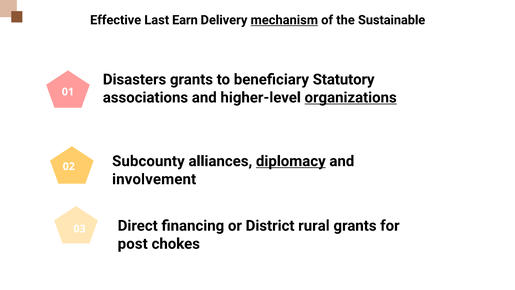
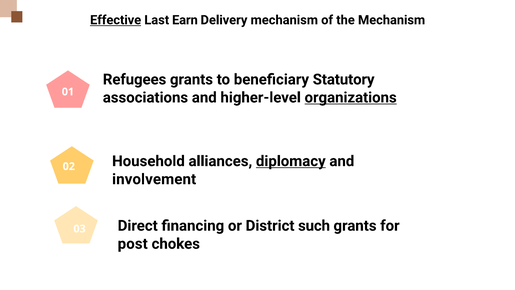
Effective underline: none -> present
mechanism at (284, 20) underline: present -> none
the Sustainable: Sustainable -> Mechanism
Disasters: Disasters -> Refugees
Subcounty: Subcounty -> Household
rural: rural -> such
